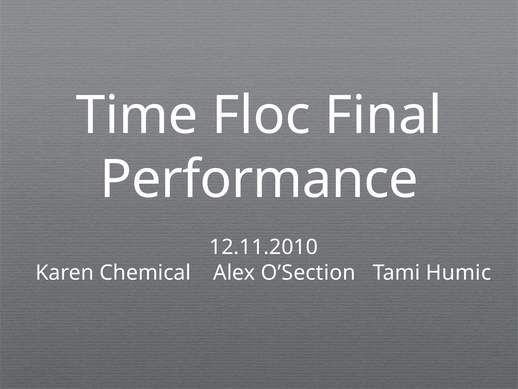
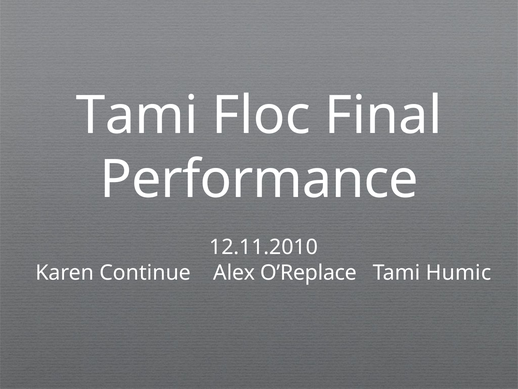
Time at (137, 116): Time -> Tami
Chemical: Chemical -> Continue
O’Section: O’Section -> O’Replace
